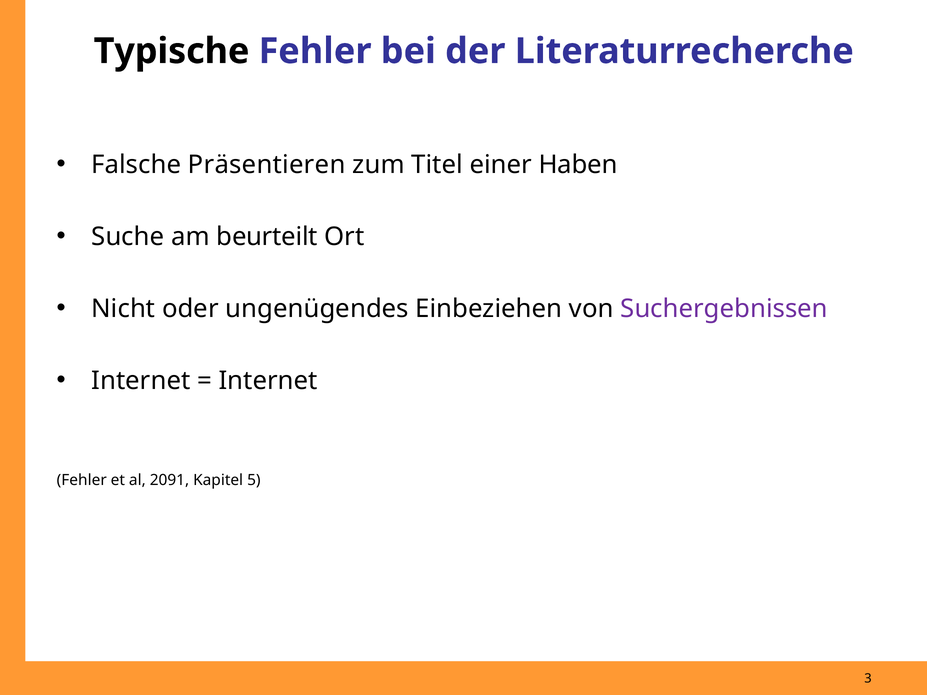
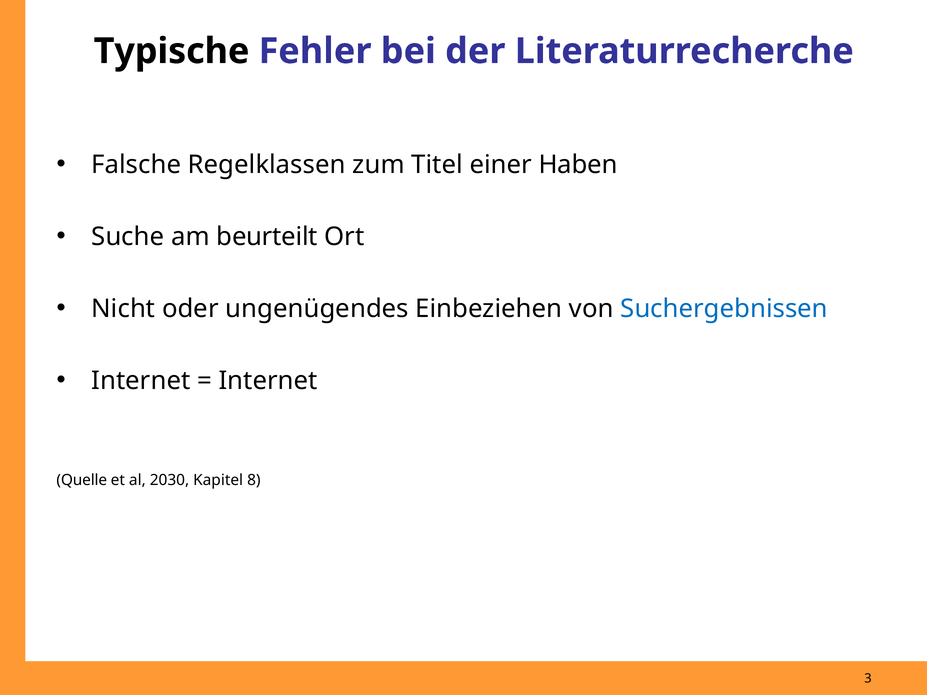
Präsentieren: Präsentieren -> Regelklassen
Suchergebnissen colour: purple -> blue
Fehler at (82, 480): Fehler -> Quelle
2091: 2091 -> 2030
5: 5 -> 8
